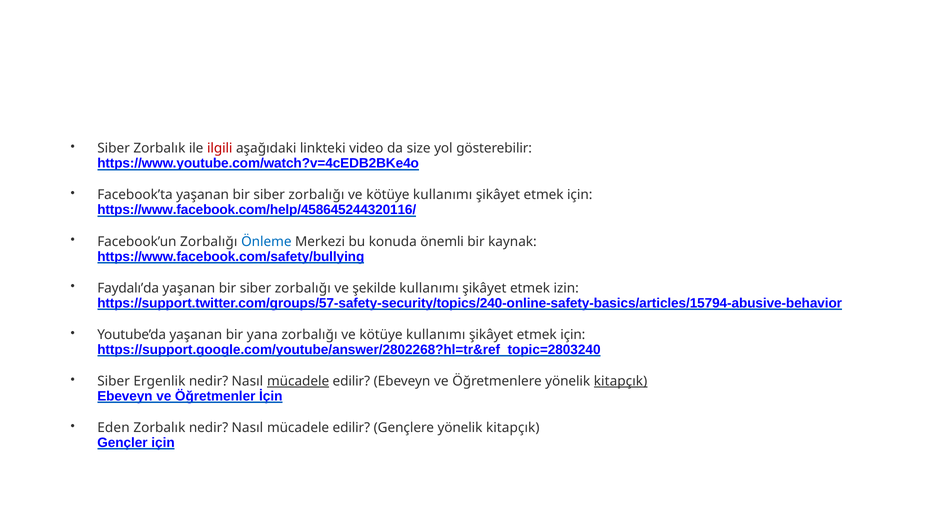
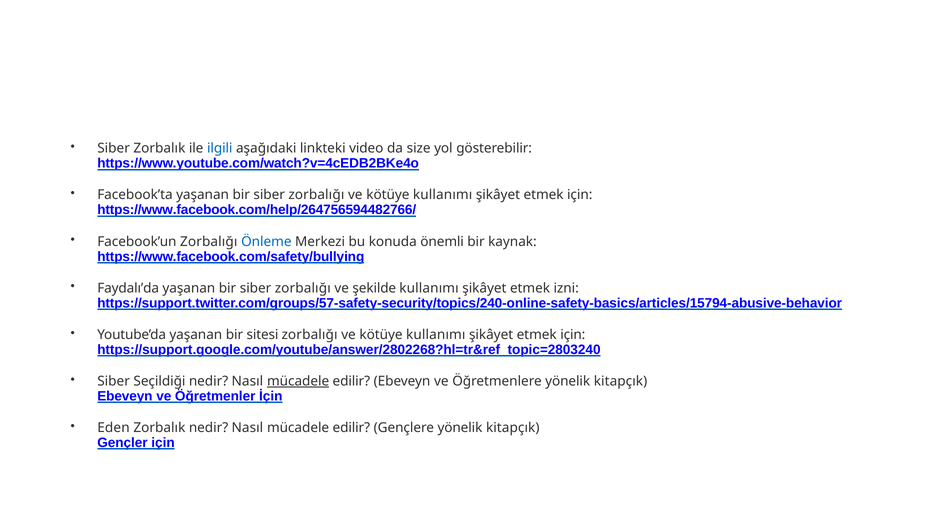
ilgili colour: red -> blue
https://www.facebook.com/help/458645244320116/: https://www.facebook.com/help/458645244320116/ -> https://www.facebook.com/help/264756594482766/
izin: izin -> izni
yana: yana -> sitesi
Ergenlik: Ergenlik -> Seçildiği
kitapçık at (621, 381) underline: present -> none
